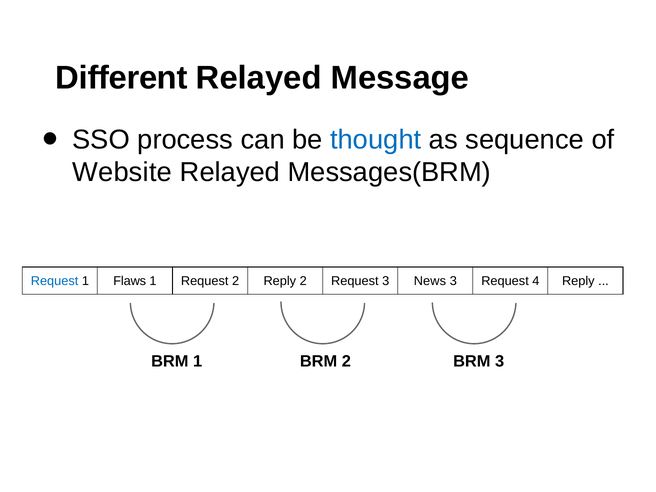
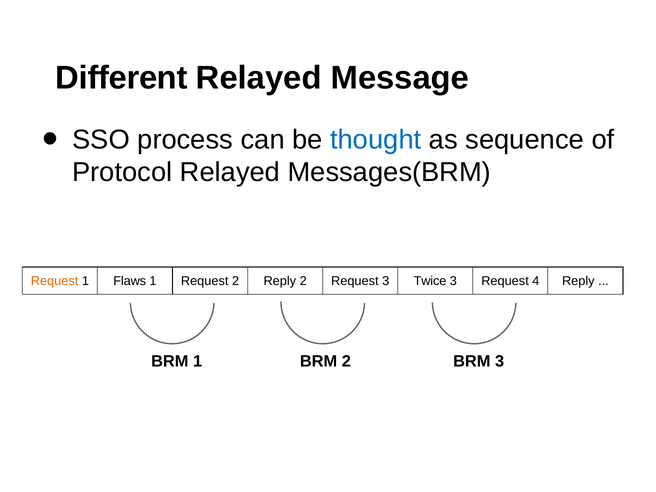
Website: Website -> Protocol
Request at (55, 281) colour: blue -> orange
News: News -> Twice
